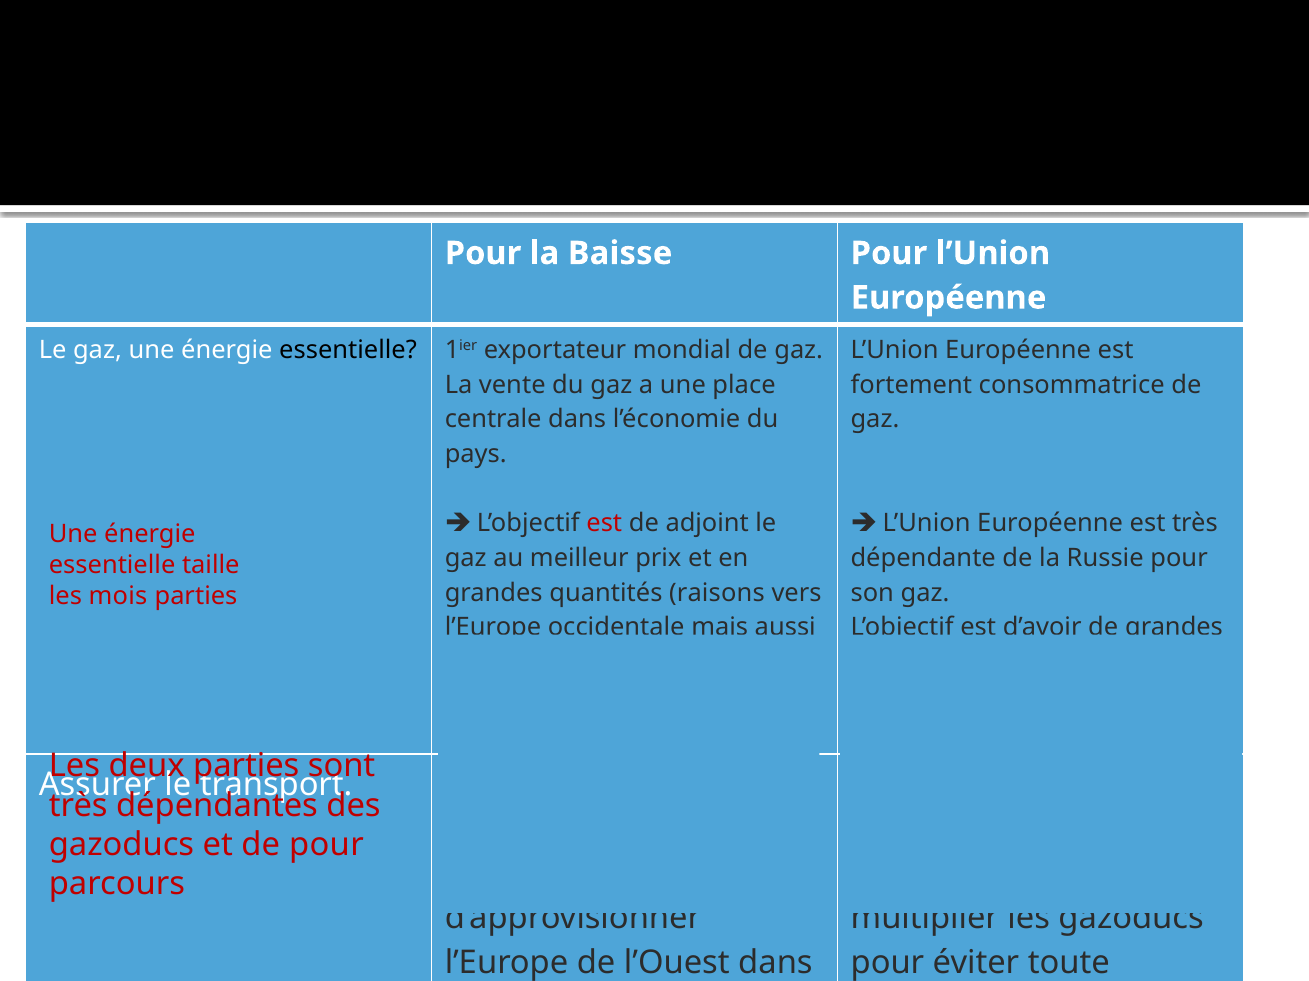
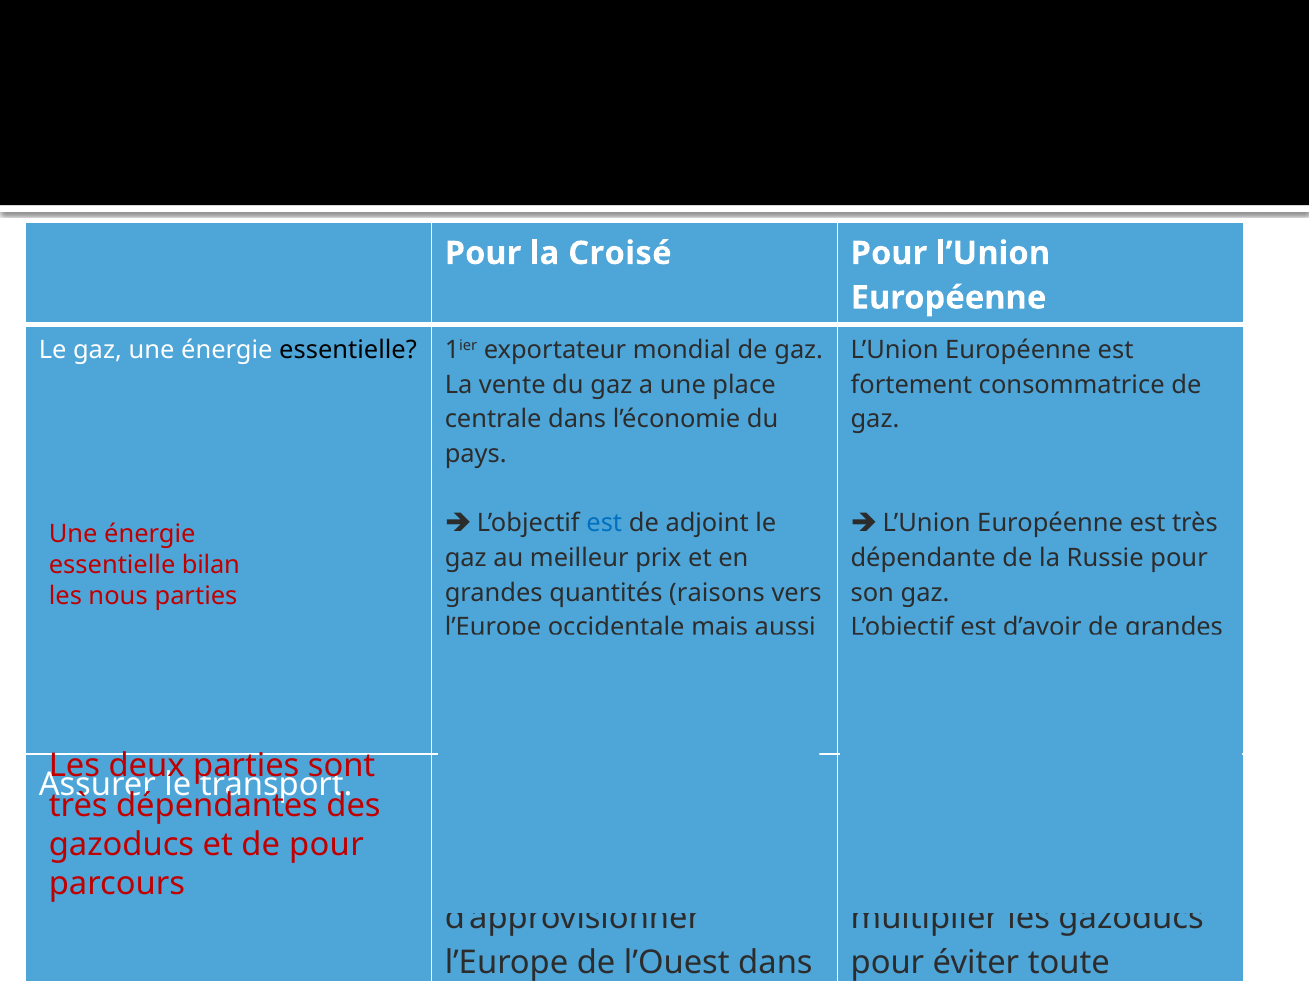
Baisse: Baisse -> Croisé
est at (604, 524) colour: red -> blue
taille: taille -> bilan
mois: mois -> nous
